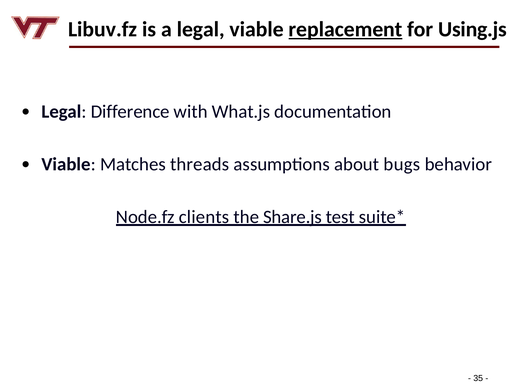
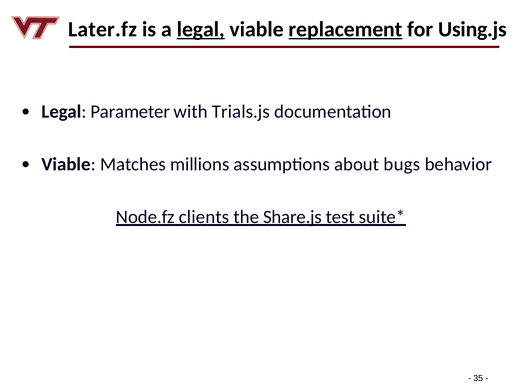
Libuv.fz: Libuv.fz -> Later.fz
legal at (201, 29) underline: none -> present
Difference: Difference -> Parameter
What.js: What.js -> Trials.js
threads: threads -> millions
